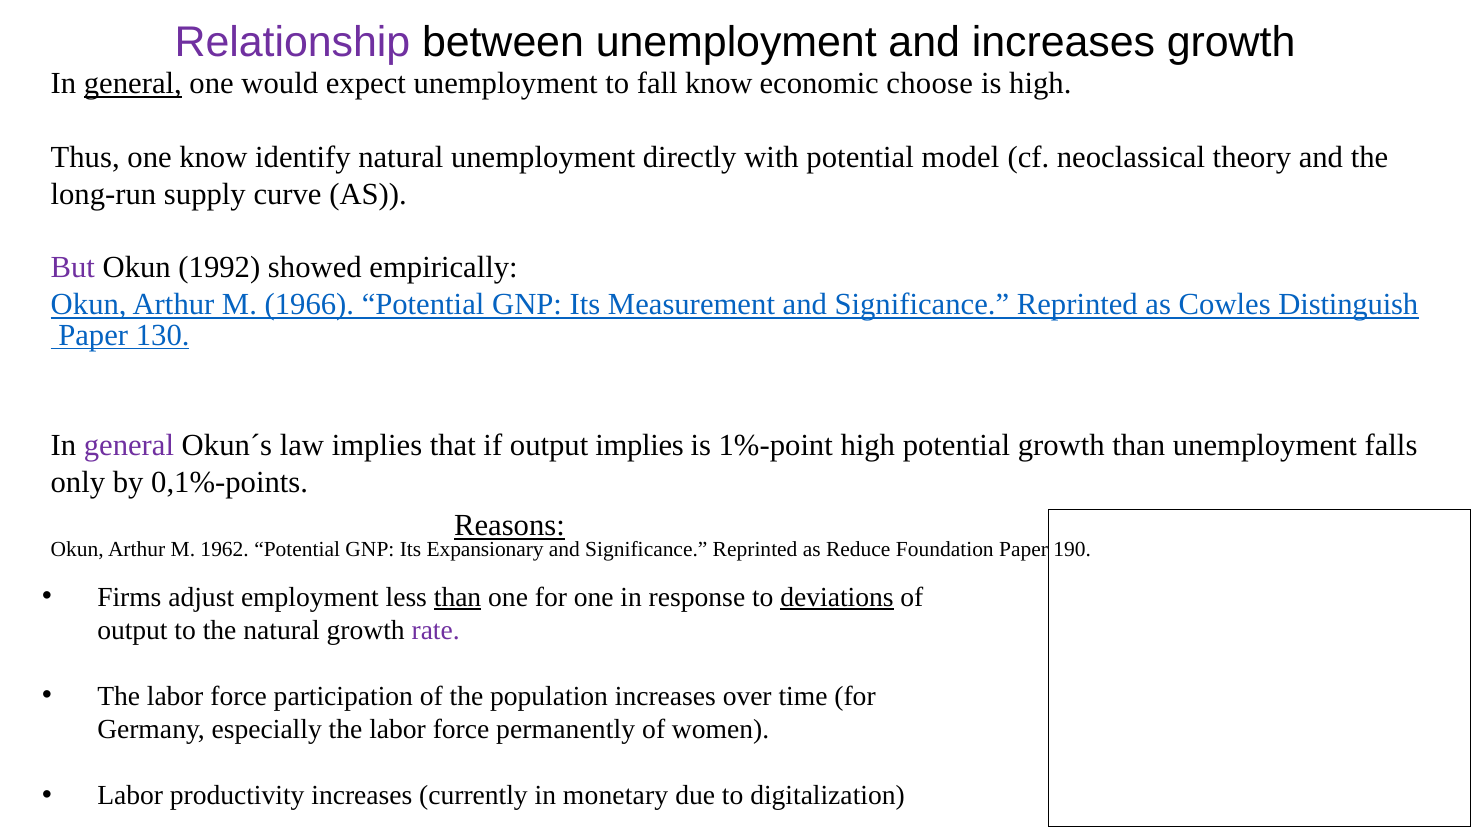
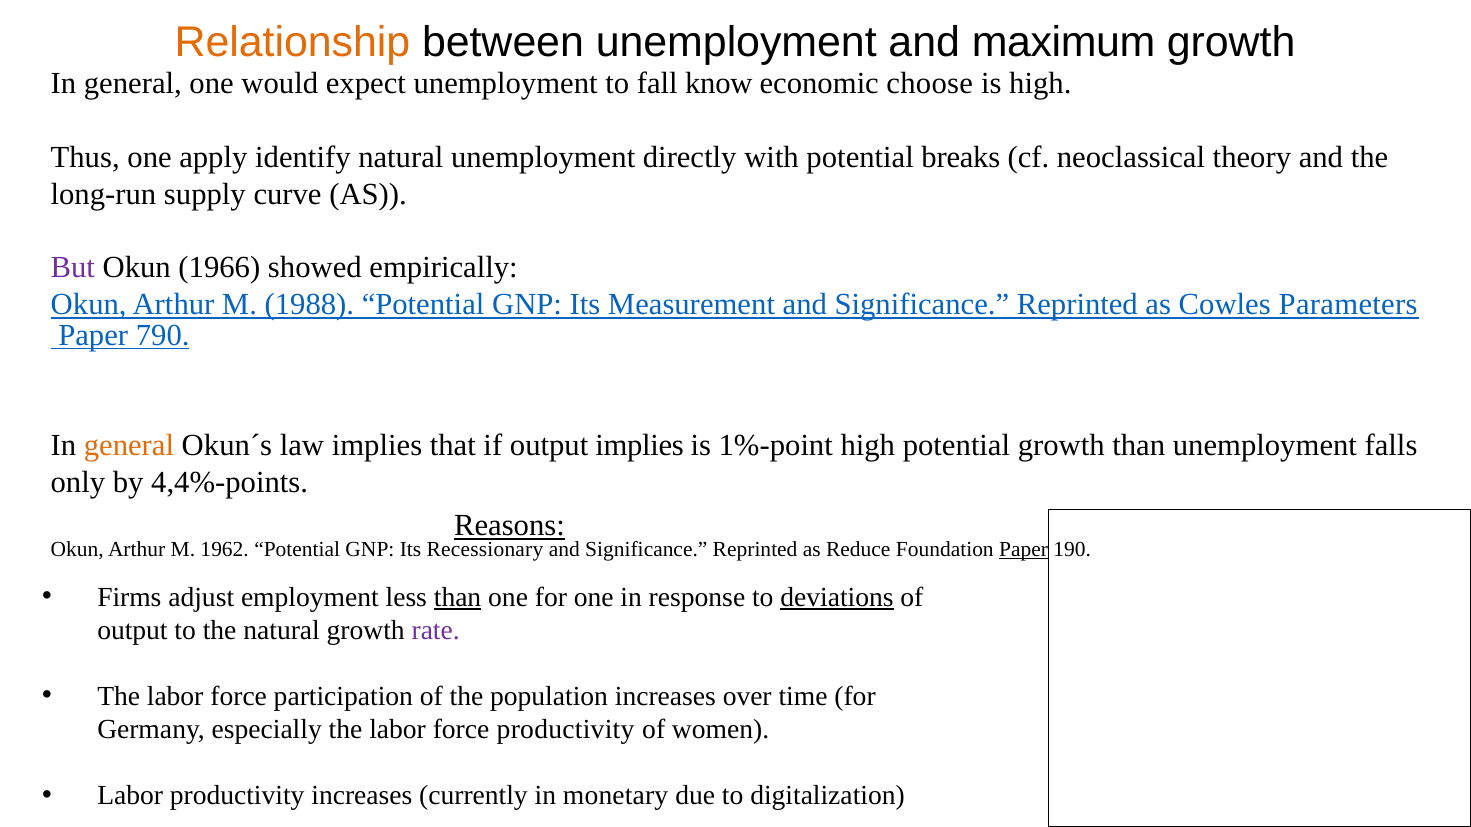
Relationship colour: purple -> orange
and increases: increases -> maximum
general at (133, 84) underline: present -> none
one know: know -> apply
model: model -> breaks
1992: 1992 -> 1966
1966: 1966 -> 1988
Distinguish: Distinguish -> Parameters
130: 130 -> 790
general at (129, 446) colour: purple -> orange
0,1%-points: 0,1%-points -> 4,4%-points
Expansionary: Expansionary -> Recessionary
Paper at (1024, 550) underline: none -> present
force permanently: permanently -> productivity
